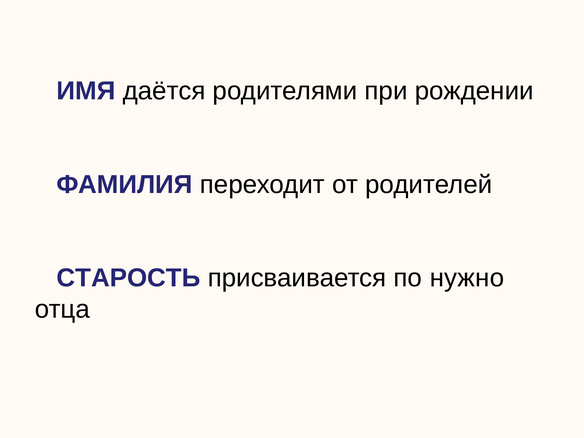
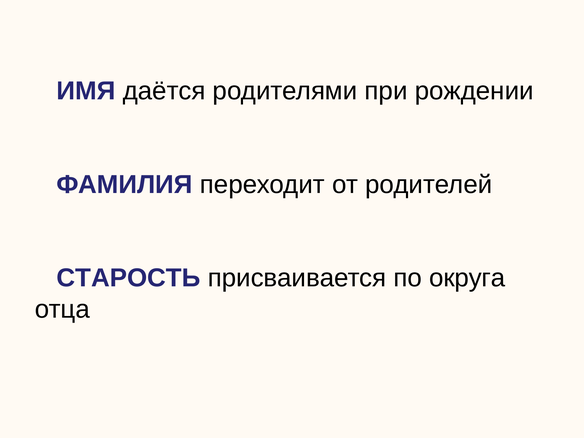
нужно: нужно -> округа
